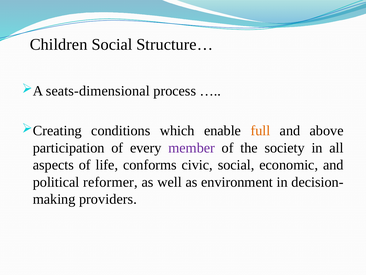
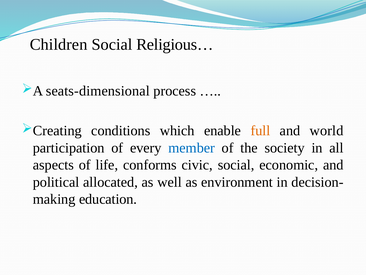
Structure…: Structure… -> Religious…
above: above -> world
member colour: purple -> blue
reformer: reformer -> allocated
providers: providers -> education
